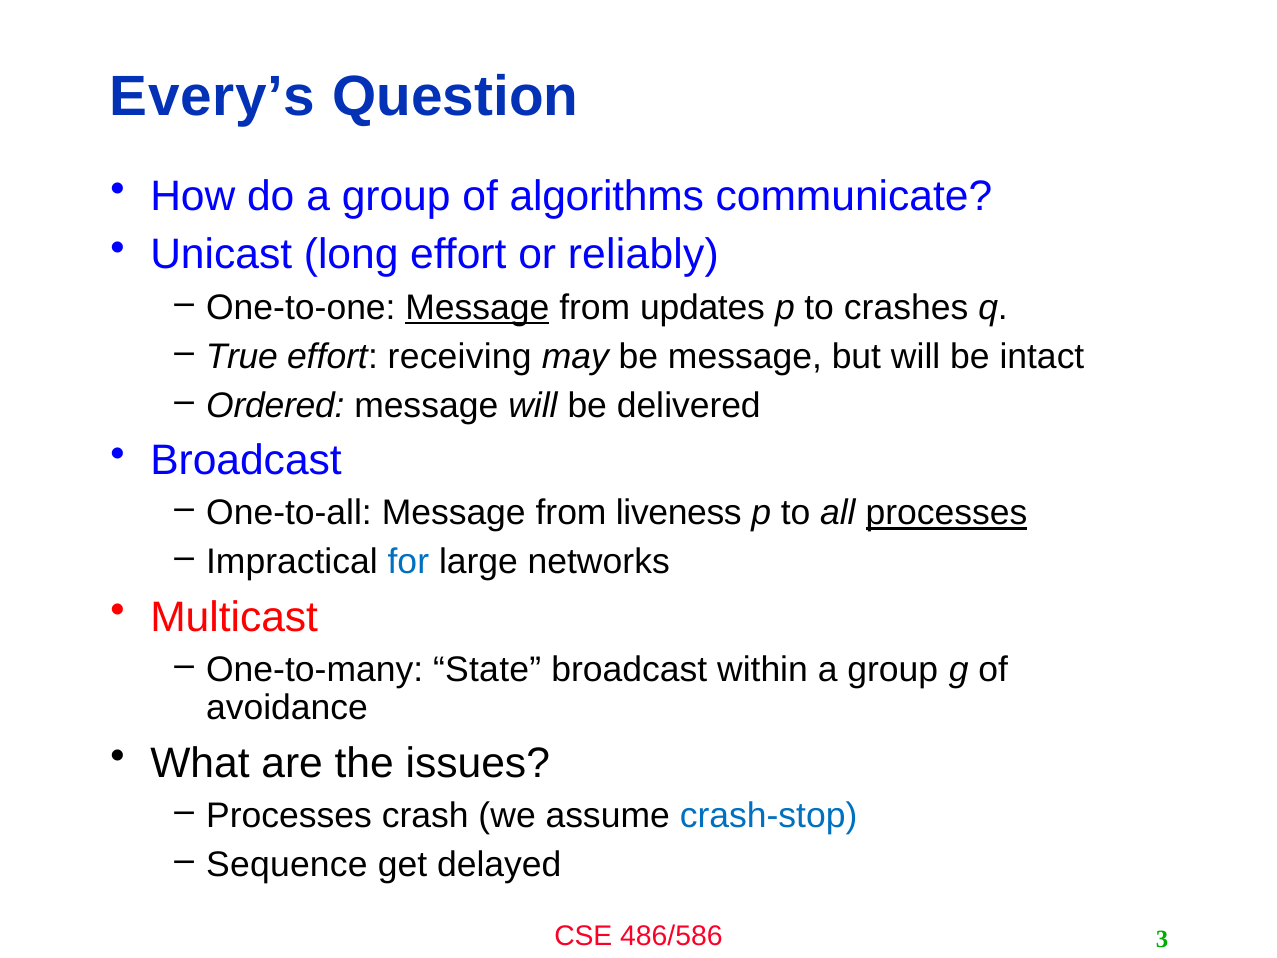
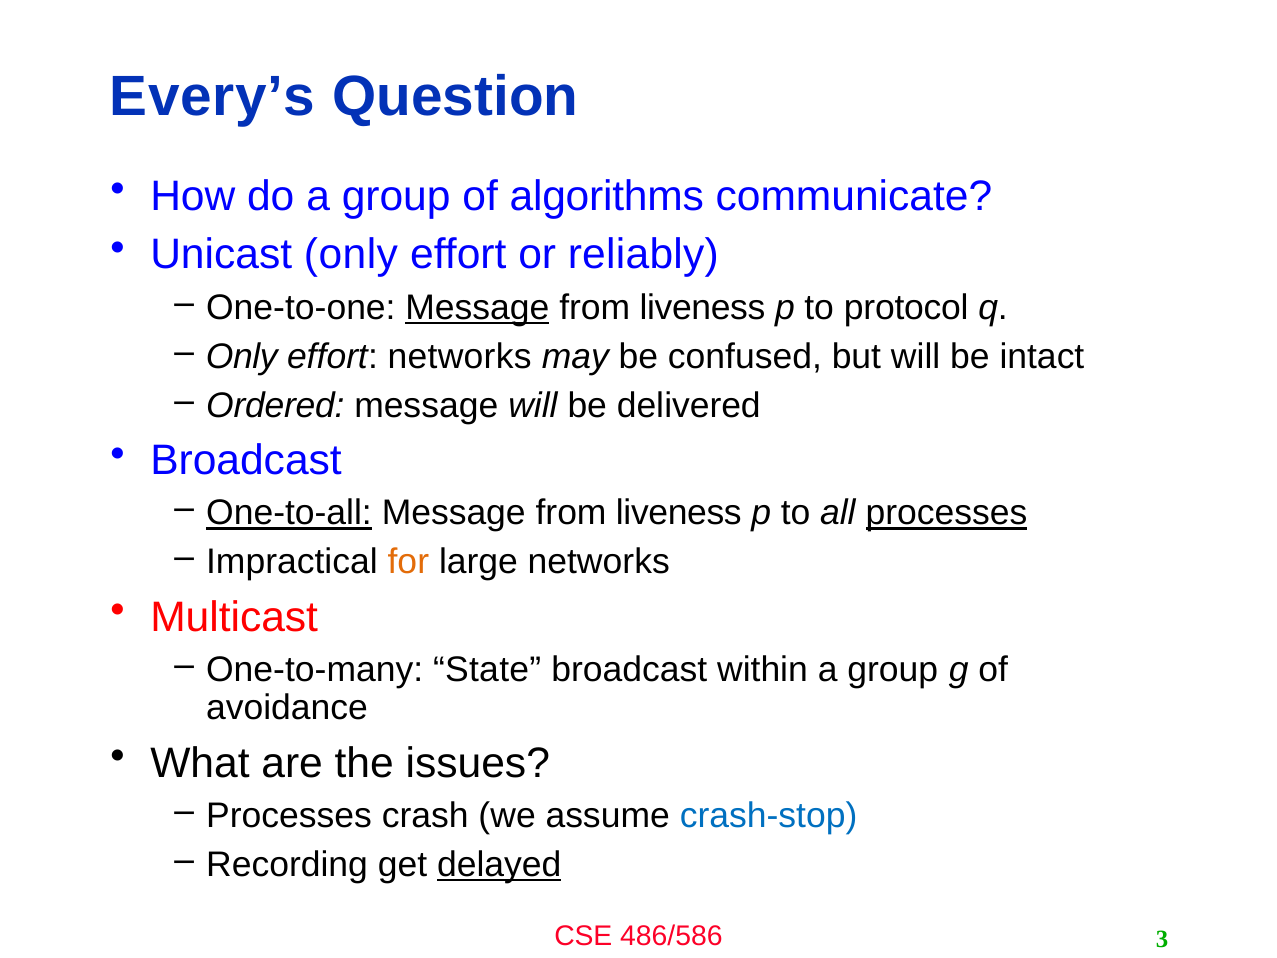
Unicast long: long -> only
updates at (702, 307): updates -> liveness
crashes: crashes -> protocol
True at (242, 356): True -> Only
effort receiving: receiving -> networks
be message: message -> confused
One-to-all underline: none -> present
for colour: blue -> orange
Sequence: Sequence -> Recording
delayed underline: none -> present
